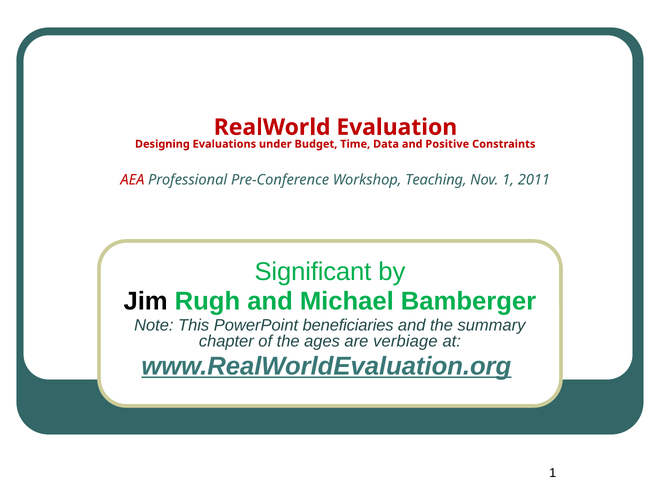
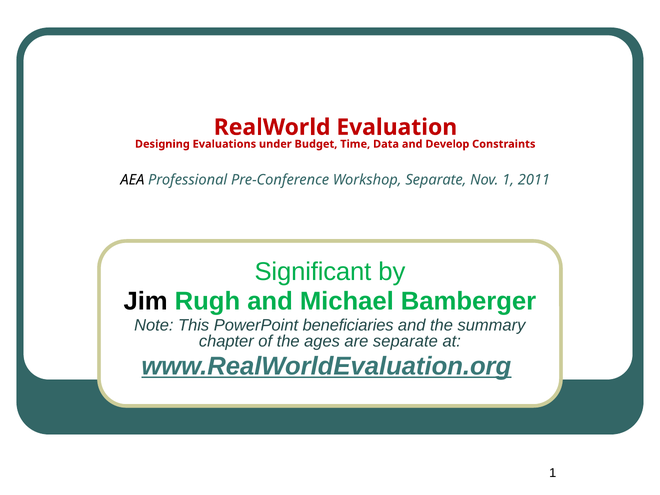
Positive: Positive -> Develop
AEA colour: red -> black
Workshop Teaching: Teaching -> Separate
are verbiage: verbiage -> separate
